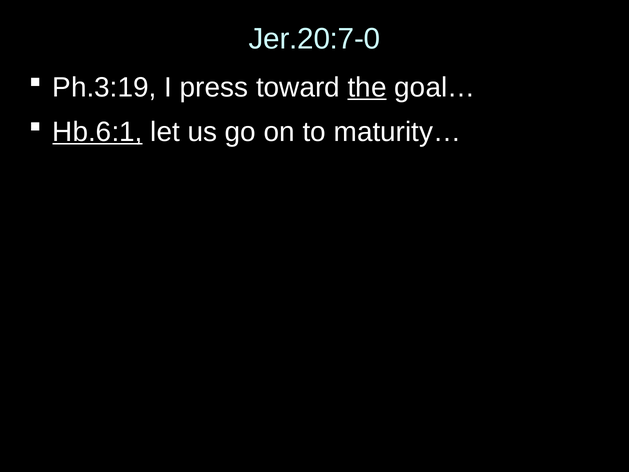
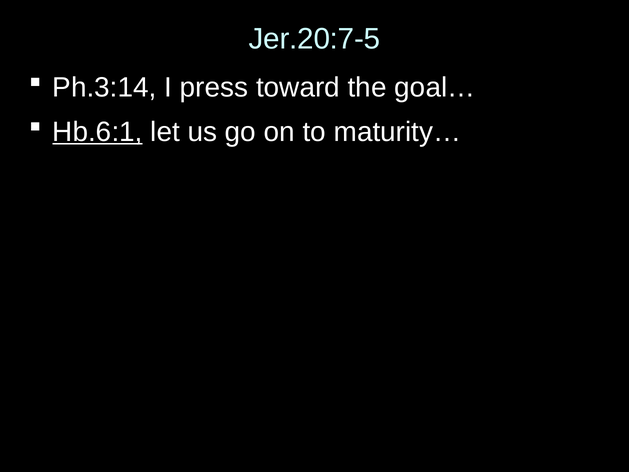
Jer.20:7-0: Jer.20:7-0 -> Jer.20:7-5
Ph.3:19: Ph.3:19 -> Ph.3:14
the underline: present -> none
